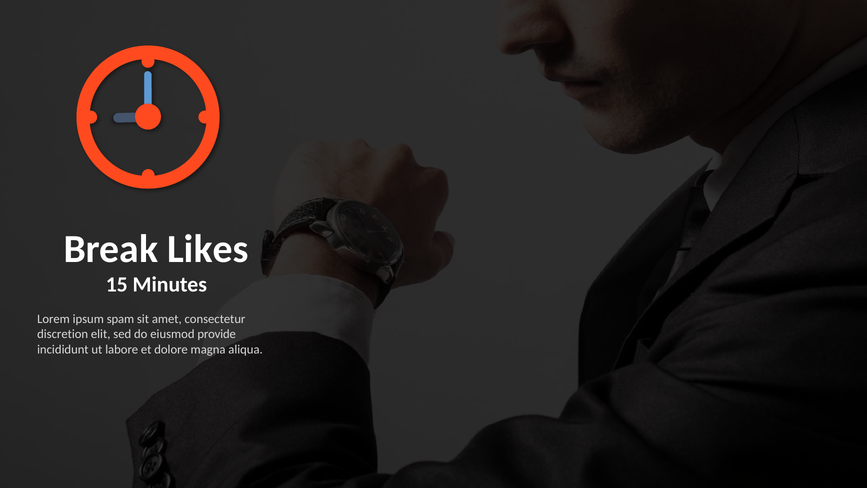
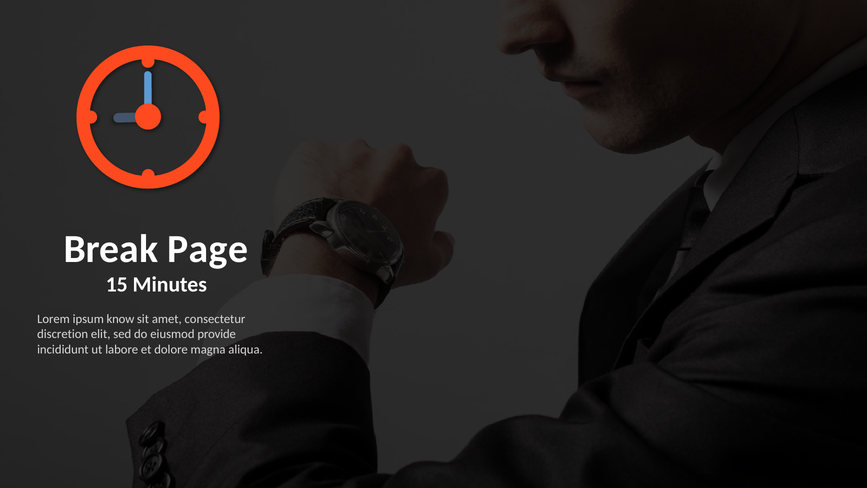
Likes: Likes -> Page
spam: spam -> know
